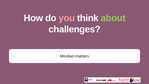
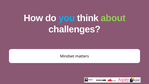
you colour: pink -> light blue
